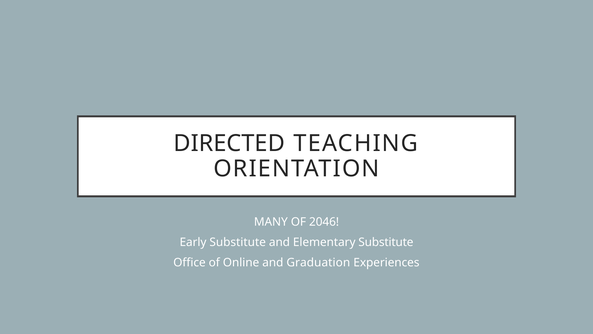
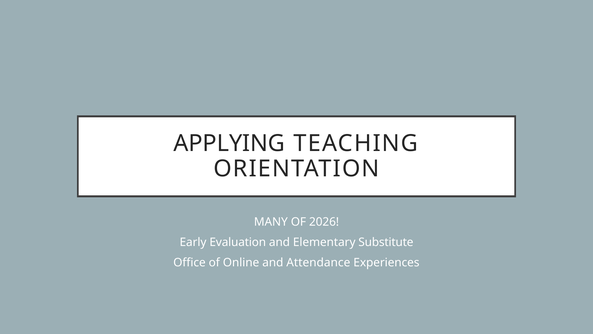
DIRECTED: DIRECTED -> APPLYING
2046: 2046 -> 2026
Early Substitute: Substitute -> Evaluation
Graduation: Graduation -> Attendance
